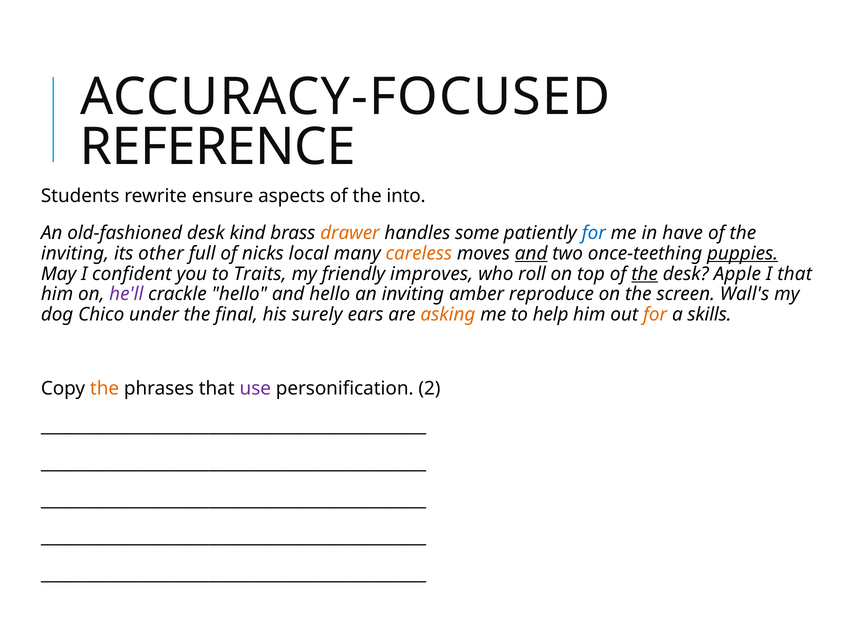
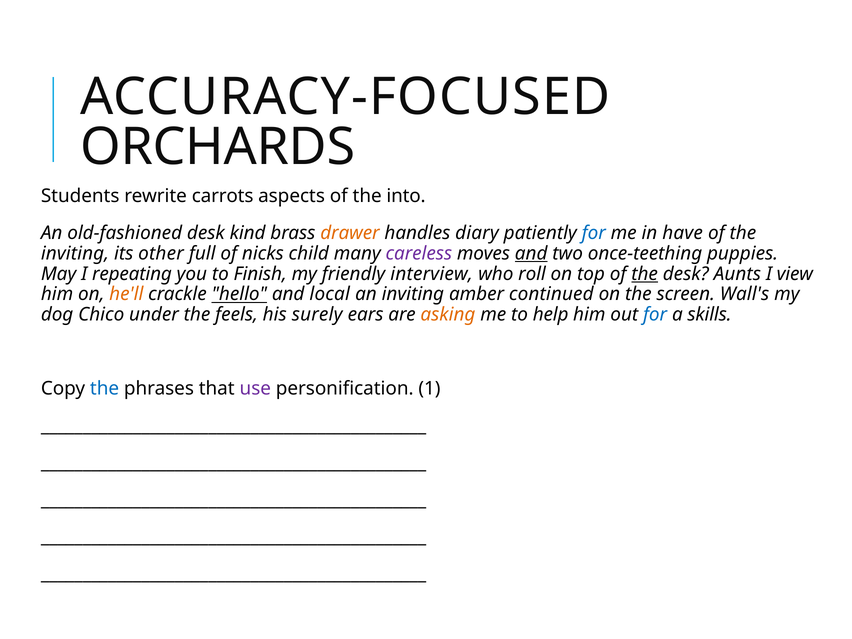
REFERENCE: REFERENCE -> ORCHARDS
ensure: ensure -> carrots
some: some -> diary
local: local -> child
careless colour: orange -> purple
puppies underline: present -> none
confident: confident -> repeating
Traits: Traits -> Finish
improves: improves -> interview
Apple: Apple -> Aunts
I that: that -> view
he'll colour: purple -> orange
hello at (239, 294) underline: none -> present
and hello: hello -> local
reproduce: reproduce -> continued
final: final -> feels
for at (655, 315) colour: orange -> blue
the at (105, 389) colour: orange -> blue
2: 2 -> 1
